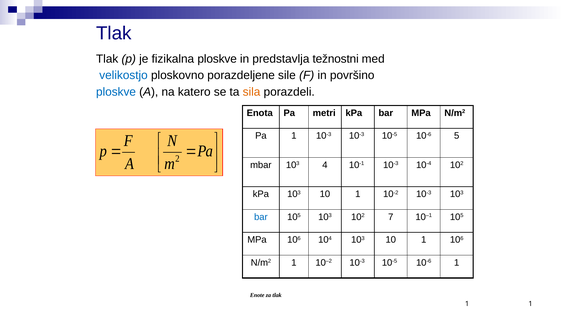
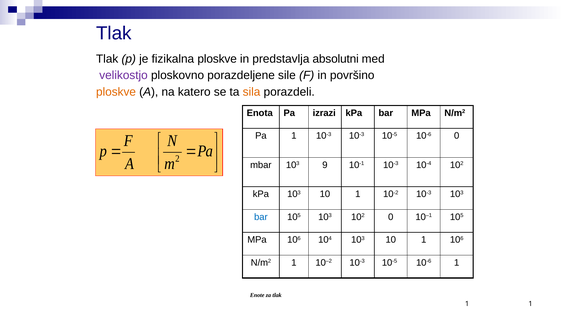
težnostni: težnostni -> absolutni
velikostjo colour: blue -> purple
ploskve at (116, 92) colour: blue -> orange
metri: metri -> izrazi
10-6 5: 5 -> 0
4: 4 -> 9
102 7: 7 -> 0
